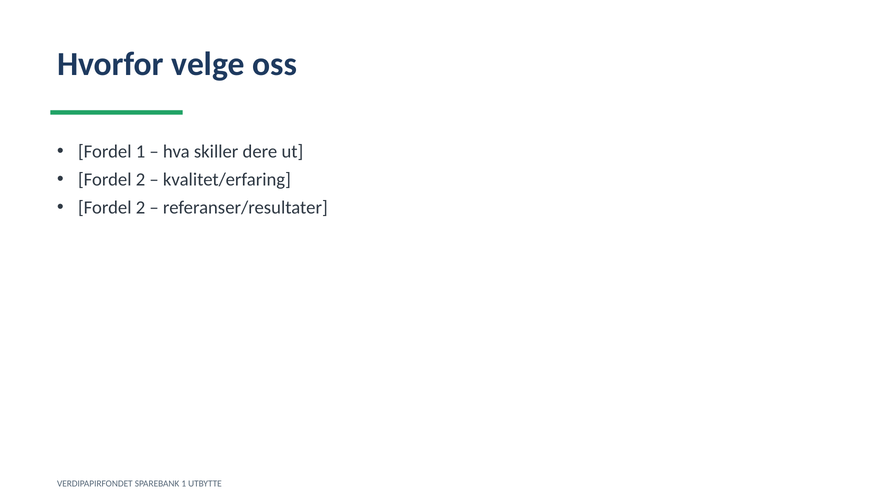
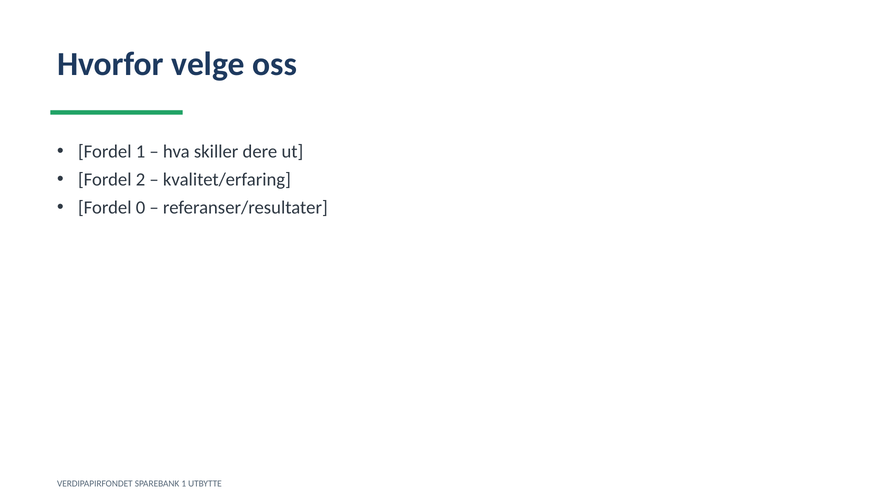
2 at (141, 208): 2 -> 0
